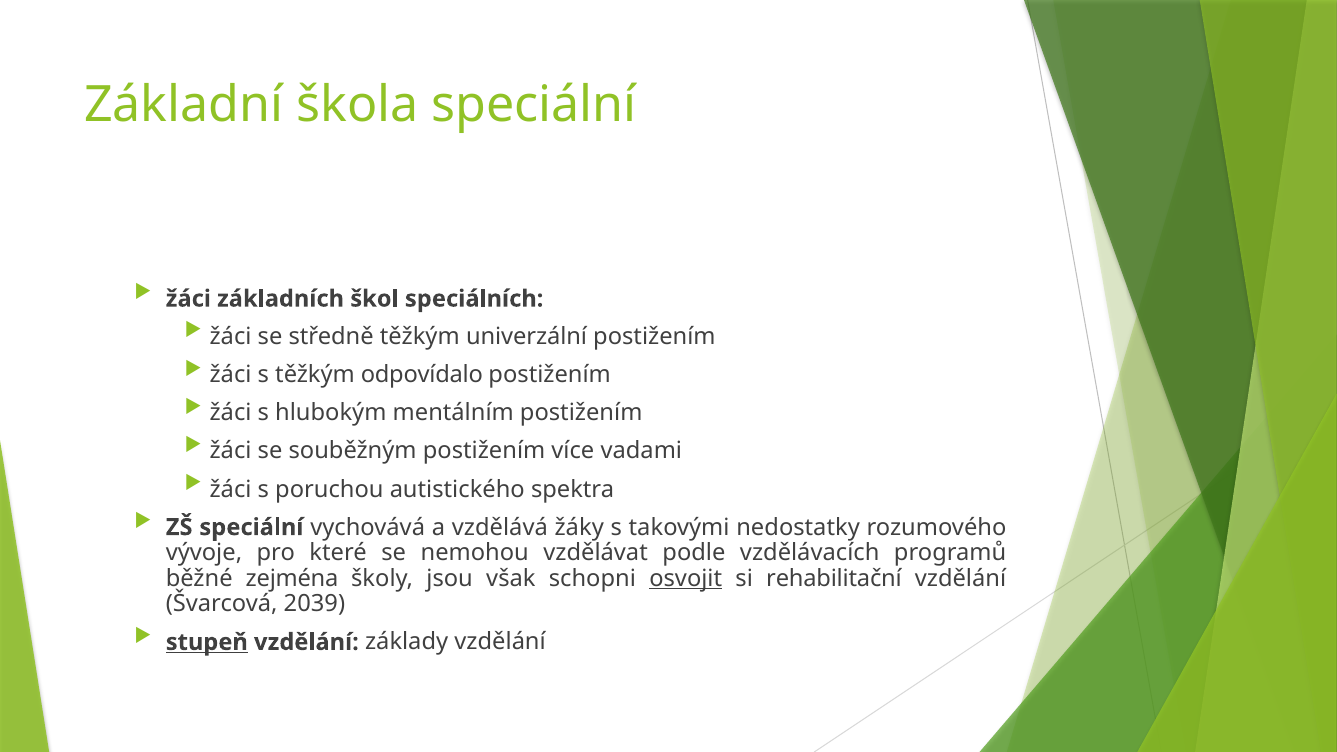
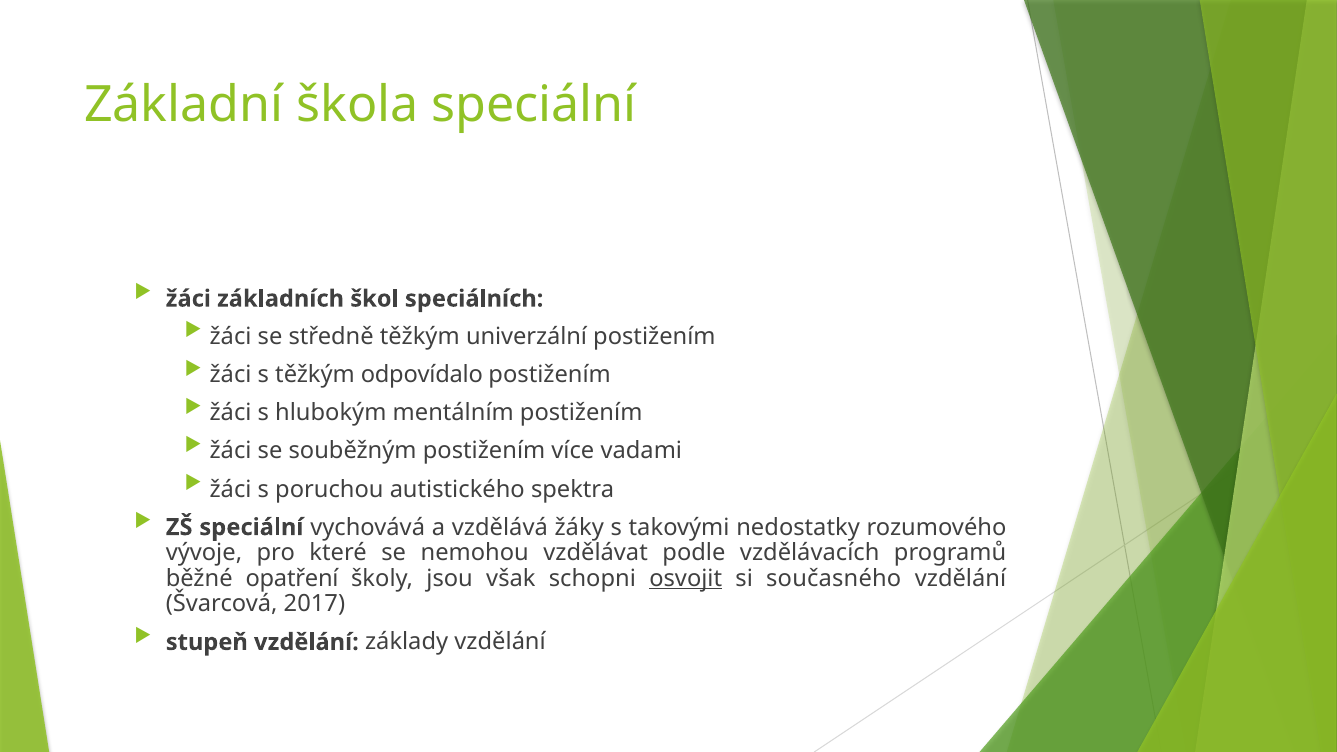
zejména: zejména -> opatření
rehabilitační: rehabilitační -> současného
2039: 2039 -> 2017
stupeň underline: present -> none
